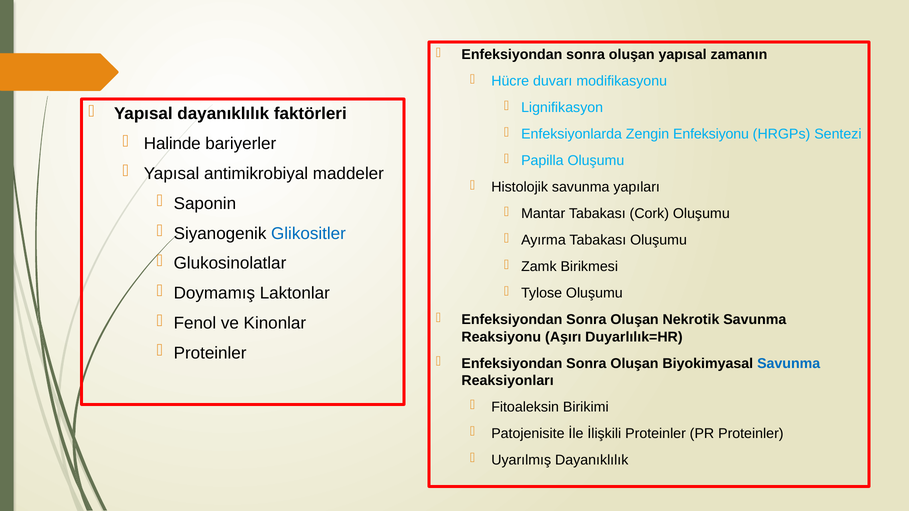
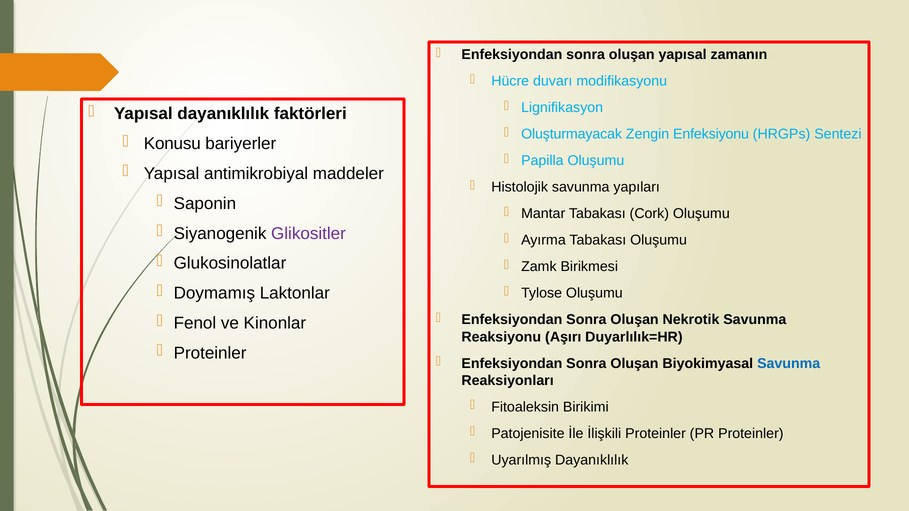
Enfeksiyonlarda: Enfeksiyonlarda -> Oluşturmayacak
Halinde: Halinde -> Konusu
Glikositler colour: blue -> purple
